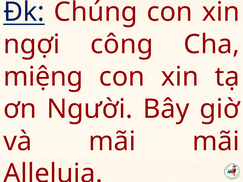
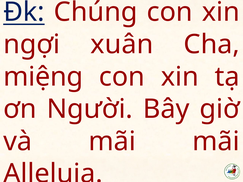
công: công -> xuân
